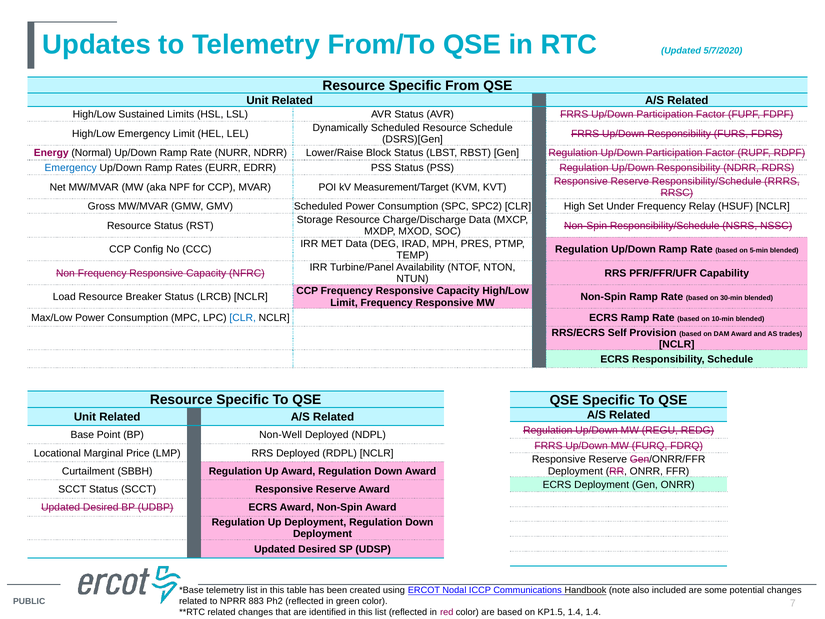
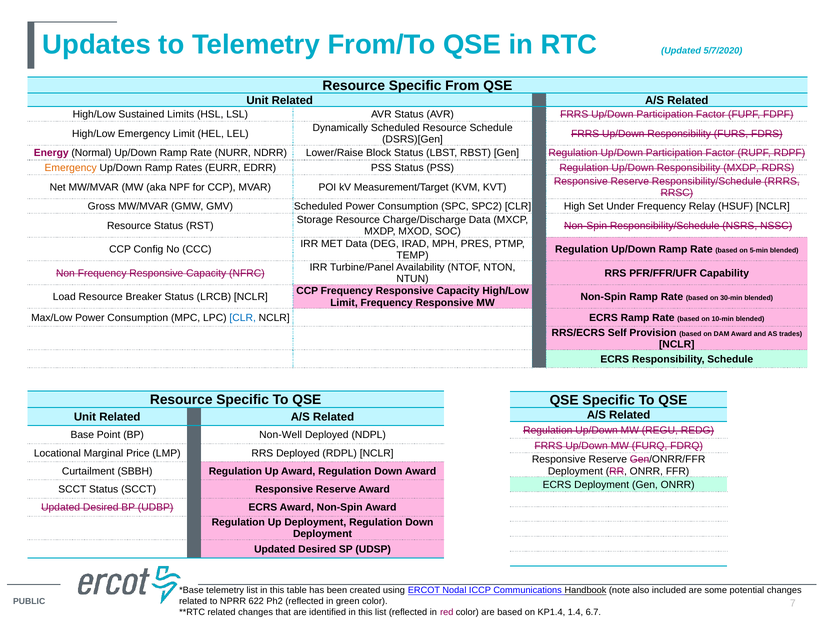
Emergency at (71, 168) colour: blue -> orange
Responsibility NDRR: NDRR -> MXDP
883: 883 -> 622
KP1.5: KP1.5 -> KP1.4
1.4 1.4: 1.4 -> 6.7
